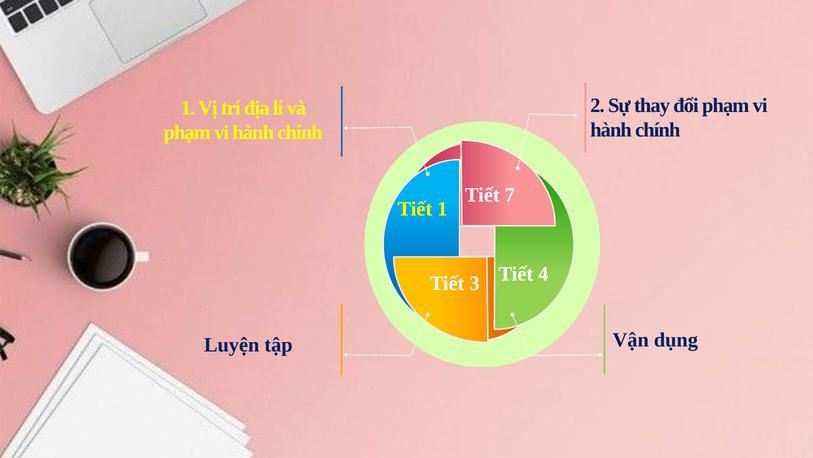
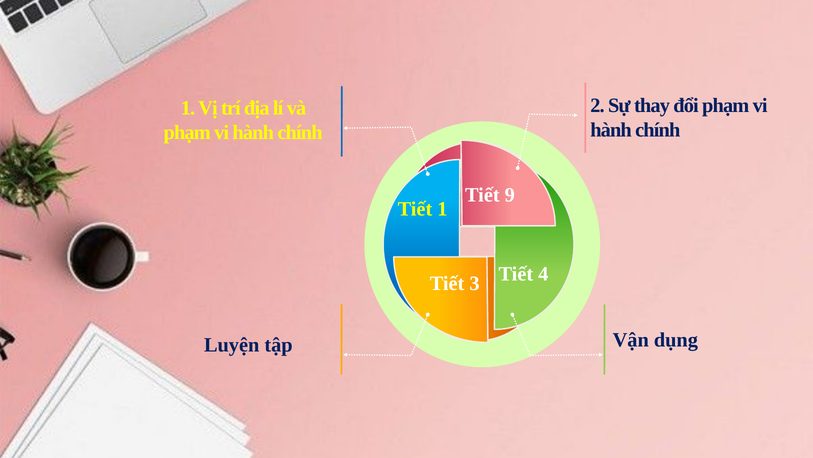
7: 7 -> 9
